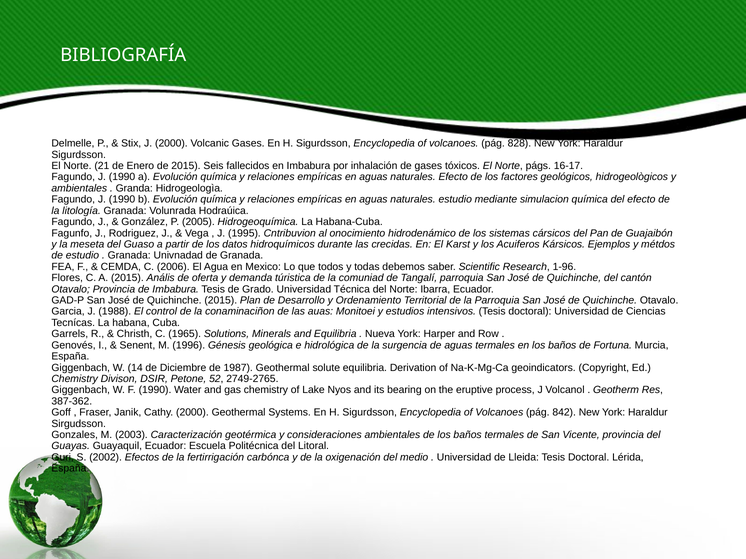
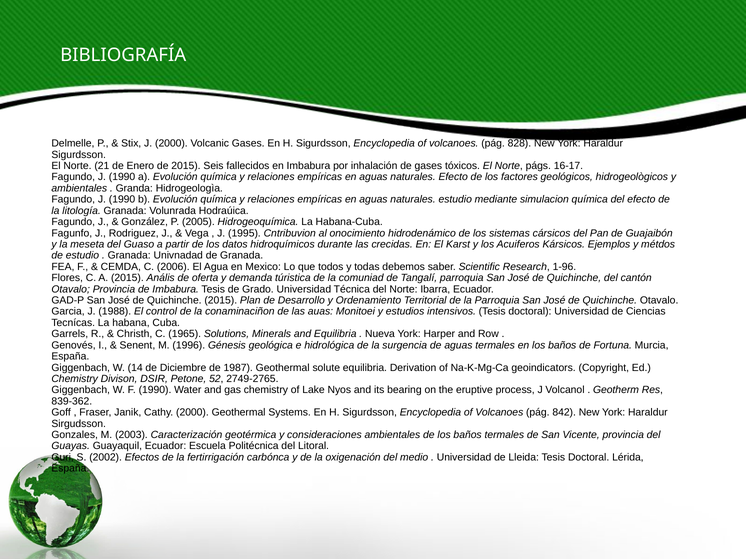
387-362: 387-362 -> 839-362
